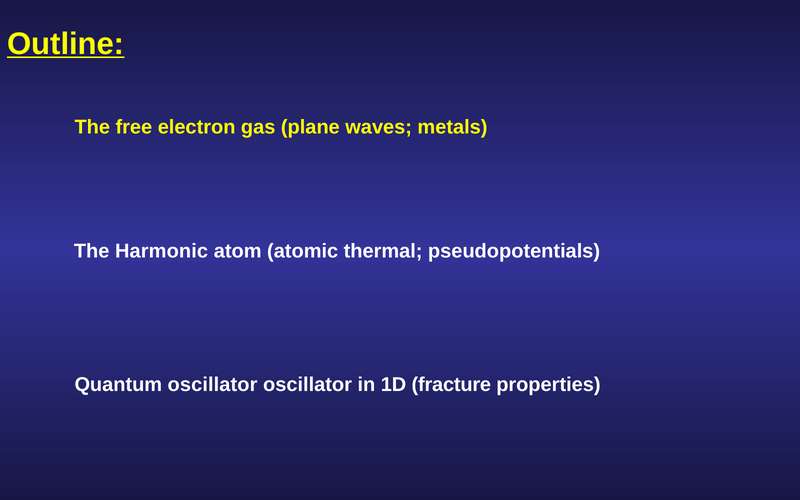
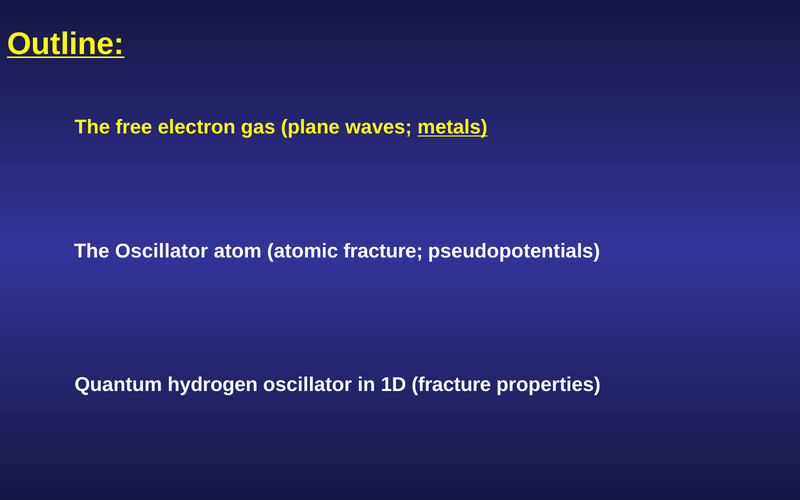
metals underline: none -> present
The Harmonic: Harmonic -> Oscillator
atomic thermal: thermal -> fracture
Quantum oscillator: oscillator -> hydrogen
